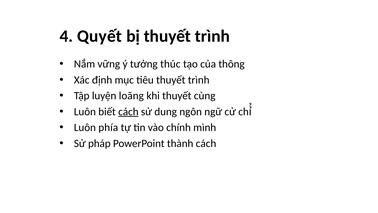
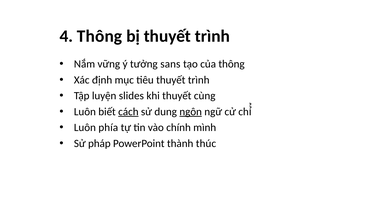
4 Quyết: Quyết -> Thông
thúc: thúc -> sans
loãng: loãng -> slides
ngôn underline: none -> present
thành cách: cách -> thúc
